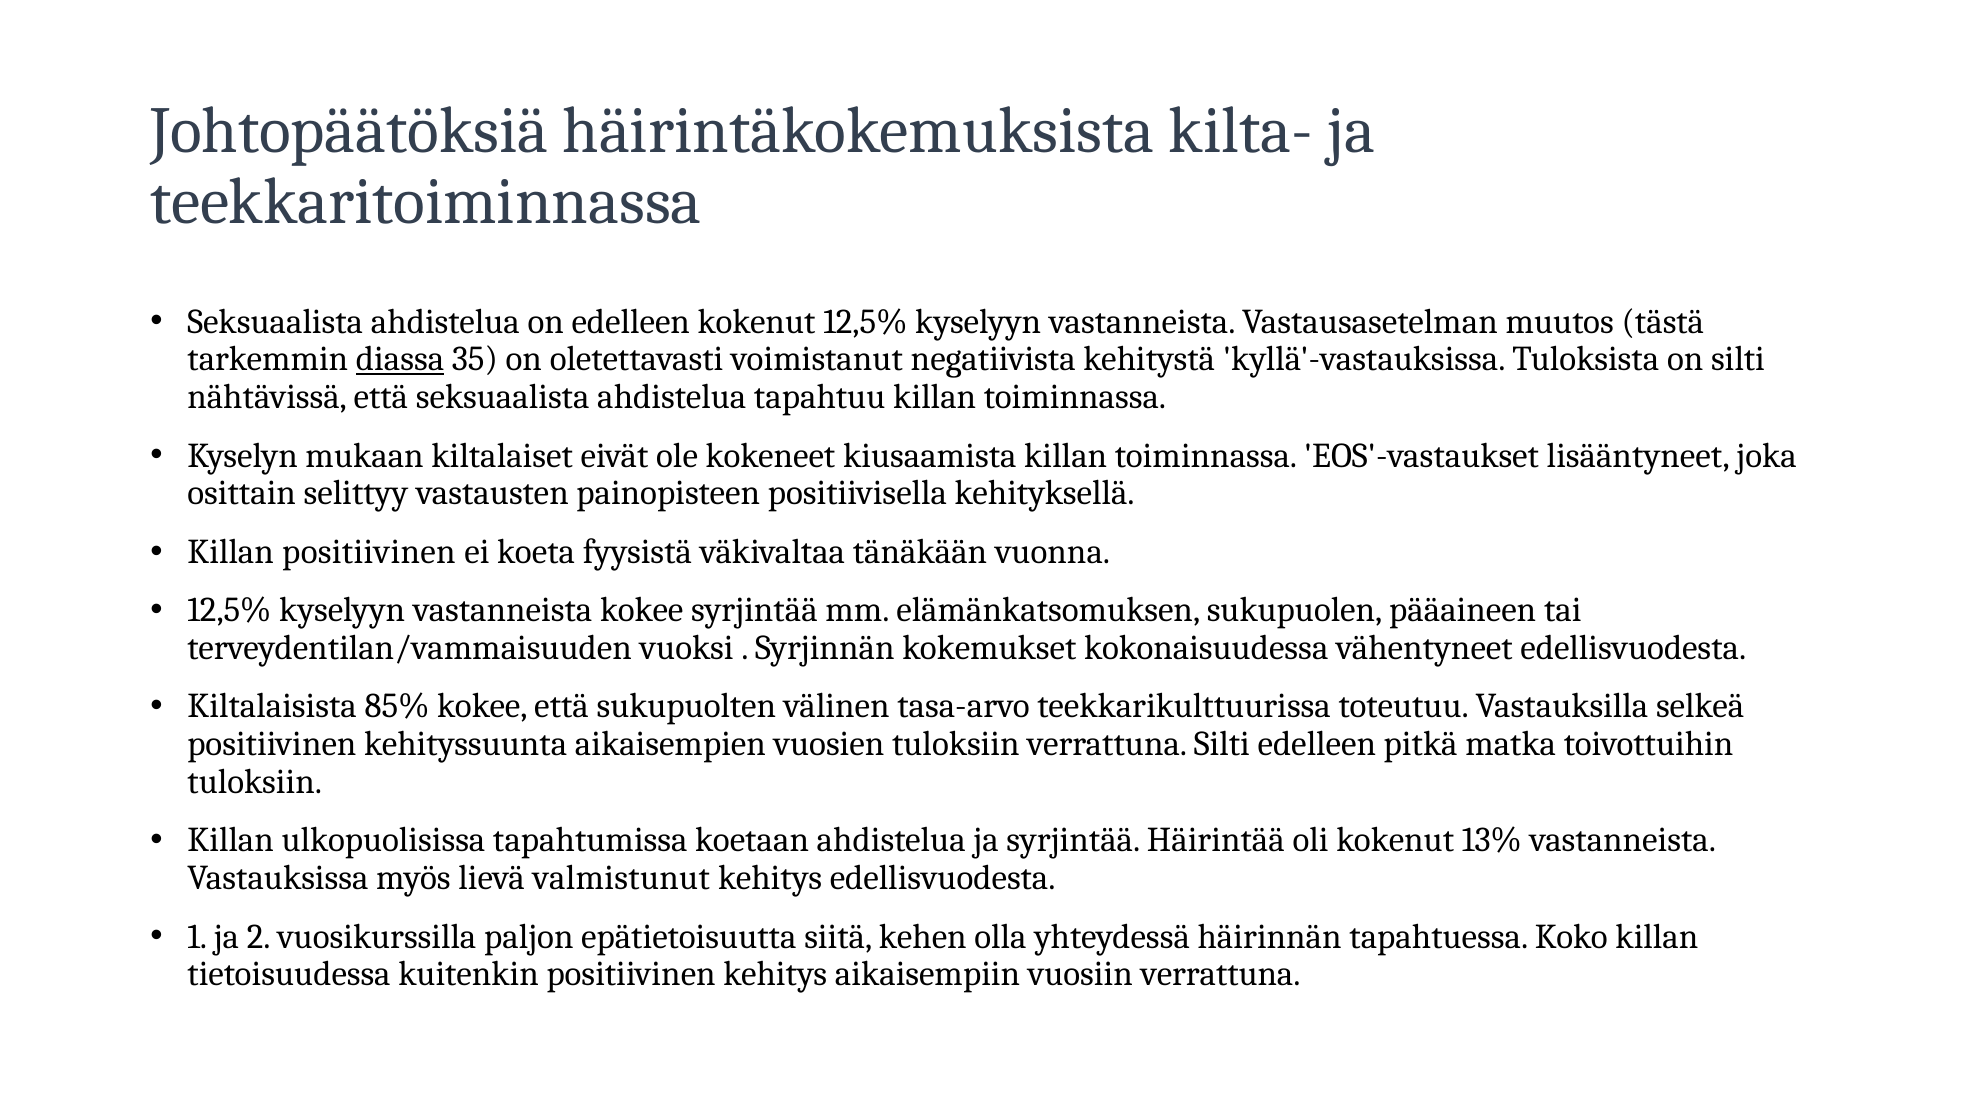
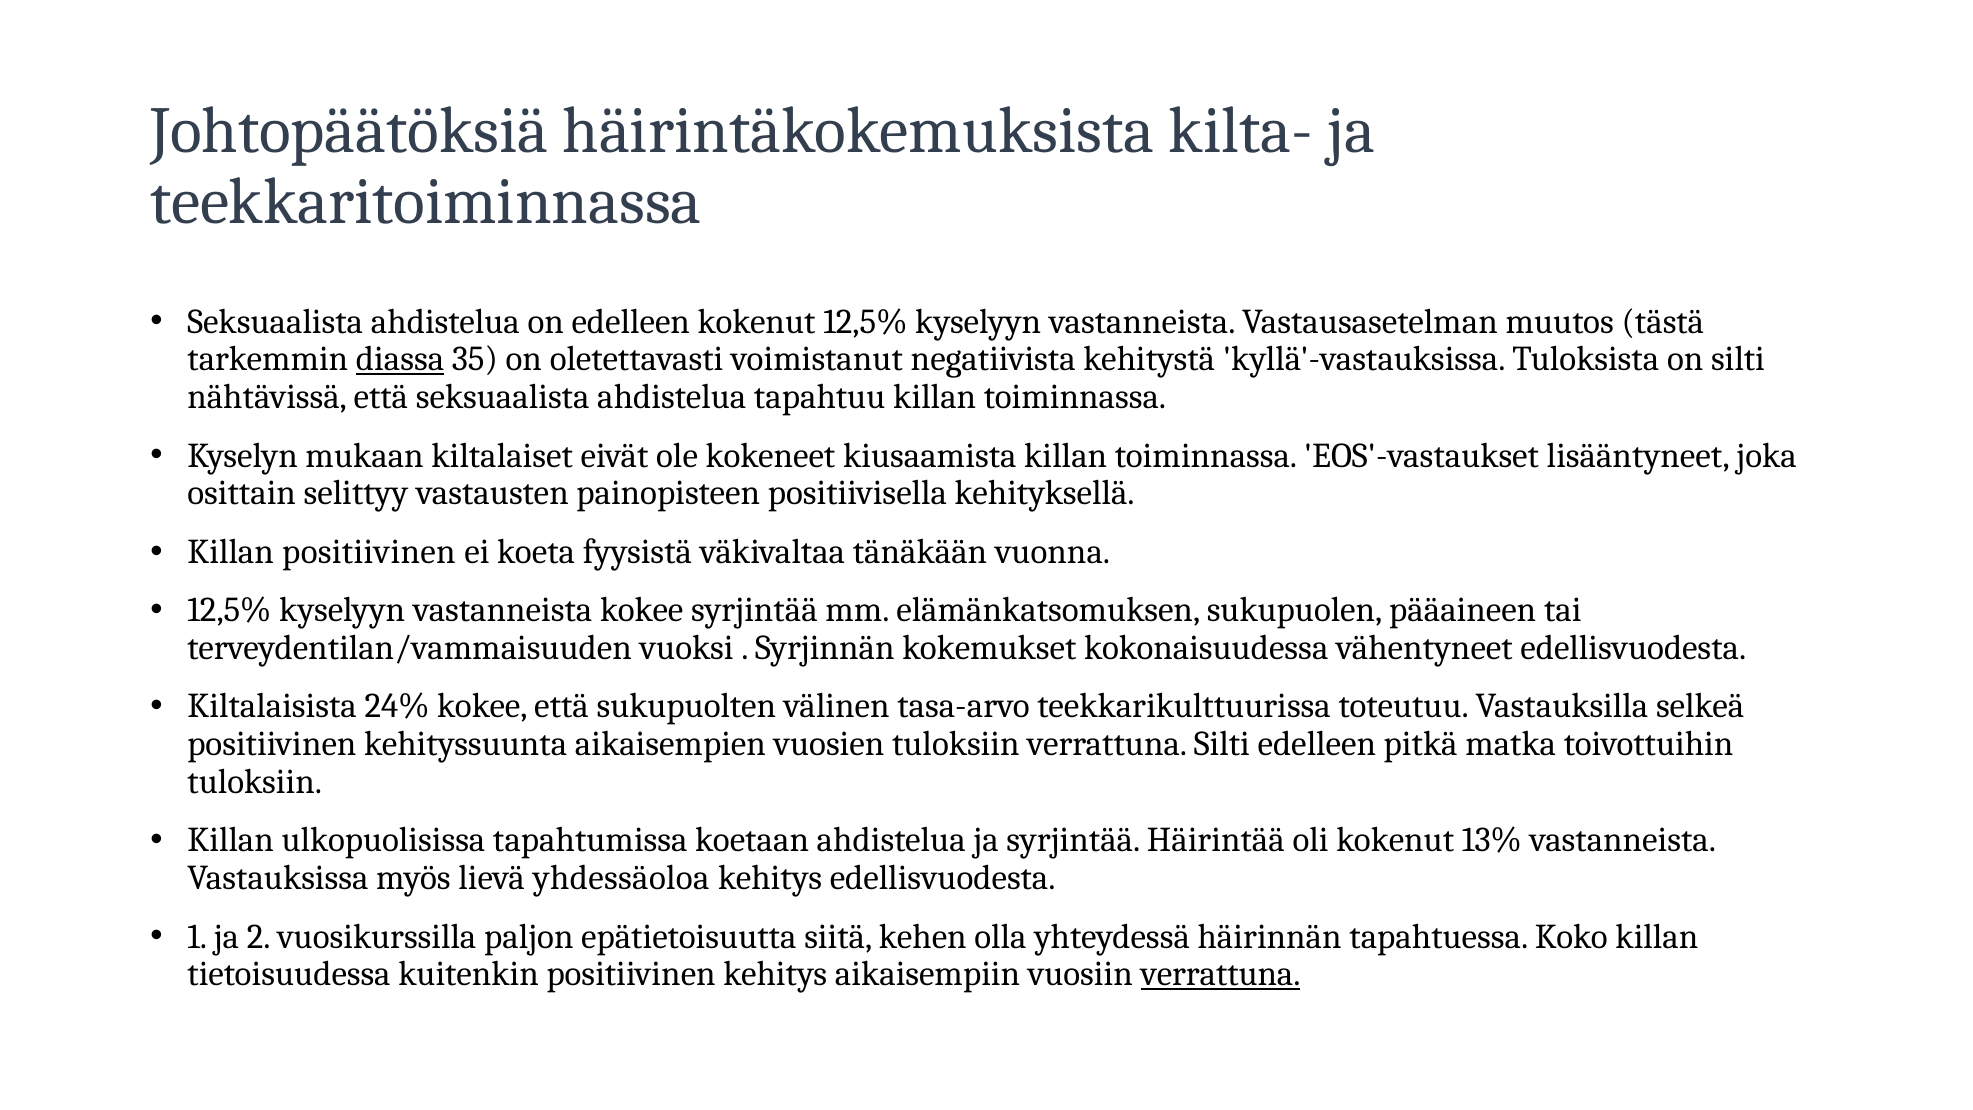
85%: 85% -> 24%
valmistunut: valmistunut -> yhdessäoloa
verrattuna at (1221, 974) underline: none -> present
